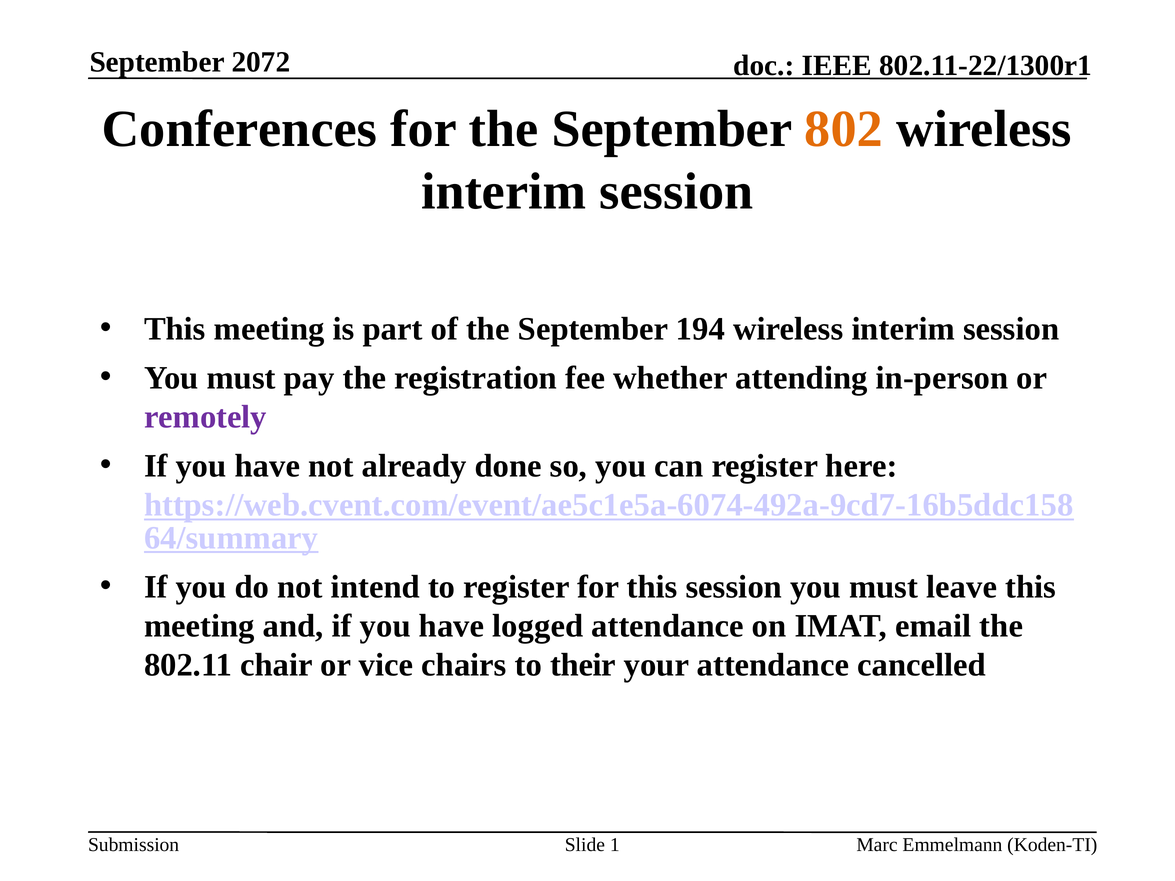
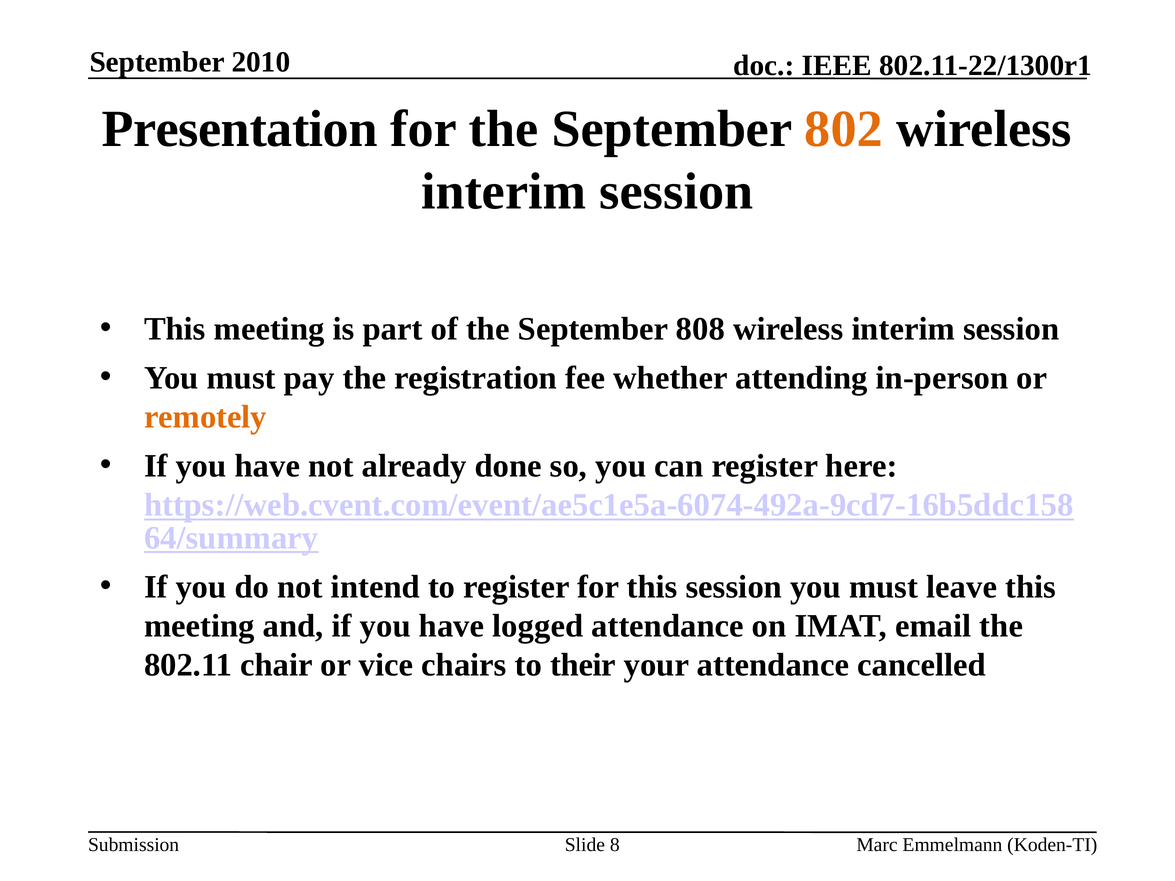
2072: 2072 -> 2010
Conferences: Conferences -> Presentation
194: 194 -> 808
remotely colour: purple -> orange
1: 1 -> 8
